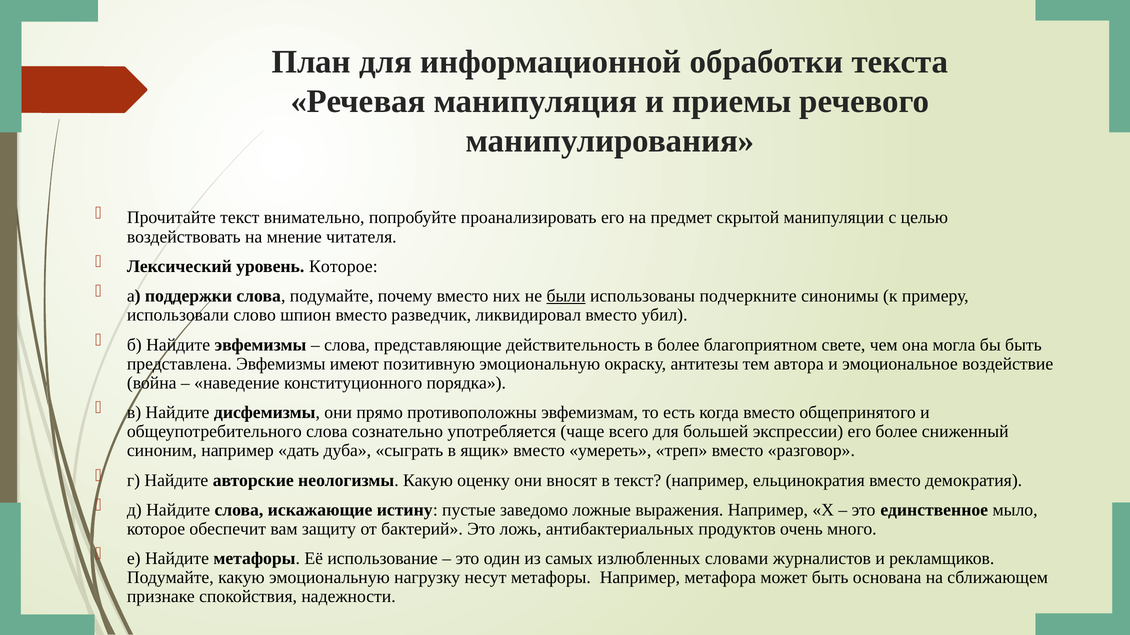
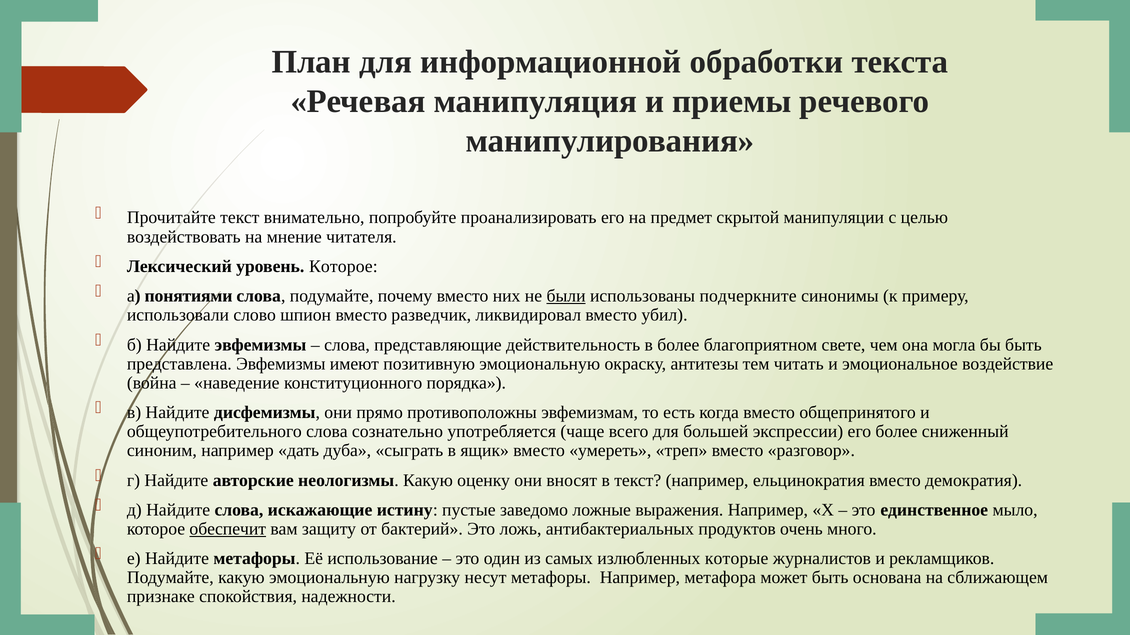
поддержки: поддержки -> понятиями
автора: автора -> читать
обеспечит underline: none -> present
словами: словами -> которые
